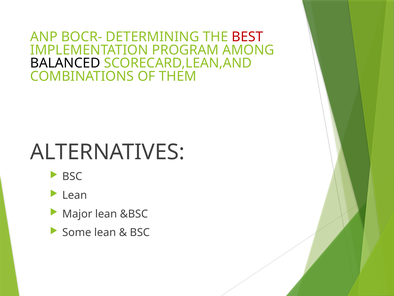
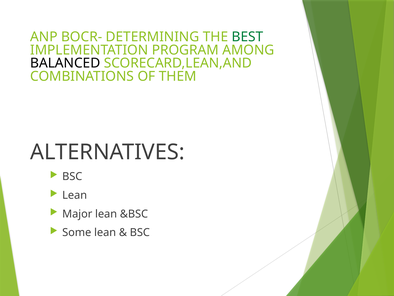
BEST colour: red -> green
